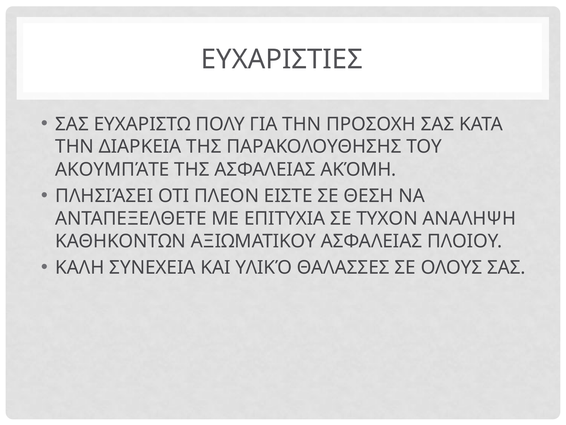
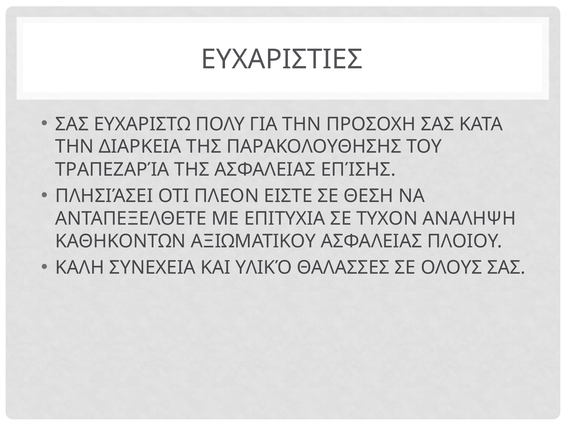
ΑΚΟΥΜΠΆΤΕ: ΑΚΟΥΜΠΆΤΕ -> ΤΡΑΠΕΖΑΡΊΑ
ΑΚΌΜΗ: ΑΚΌΜΗ -> ΕΠΊΣΗΣ
